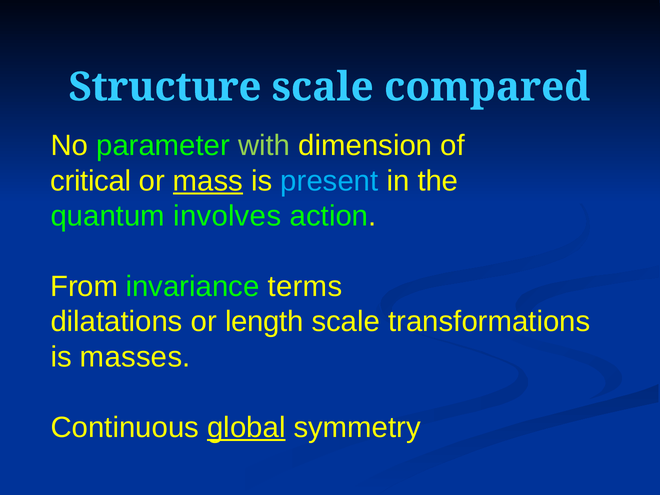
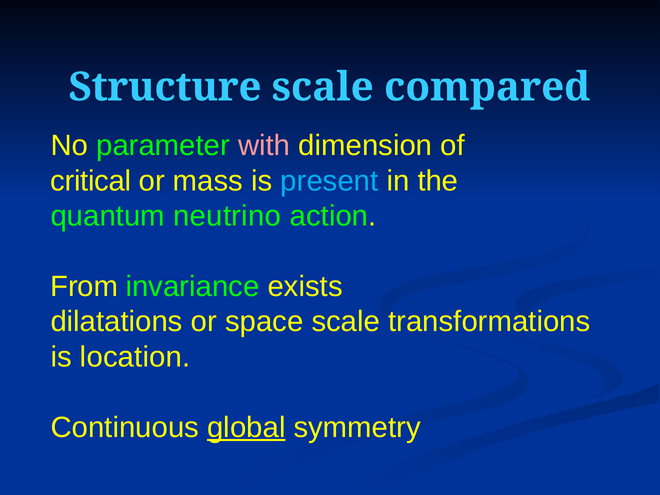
with colour: light green -> pink
mass underline: present -> none
involves: involves -> neutrino
terms: terms -> exists
length: length -> space
masses: masses -> location
